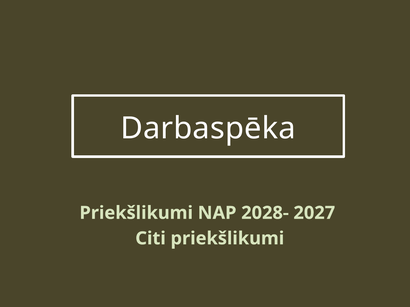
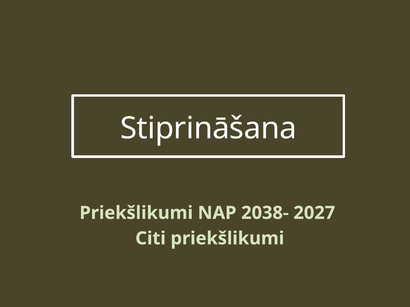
Darbaspēka: Darbaspēka -> Stiprināšana
2028-: 2028- -> 2038-
